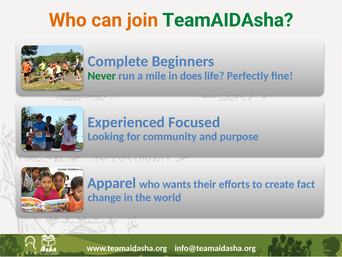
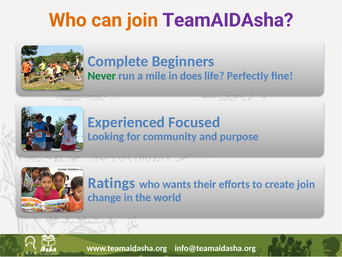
TeamAIDAsha colour: green -> purple
Apparel: Apparel -> Ratings
create fact: fact -> join
